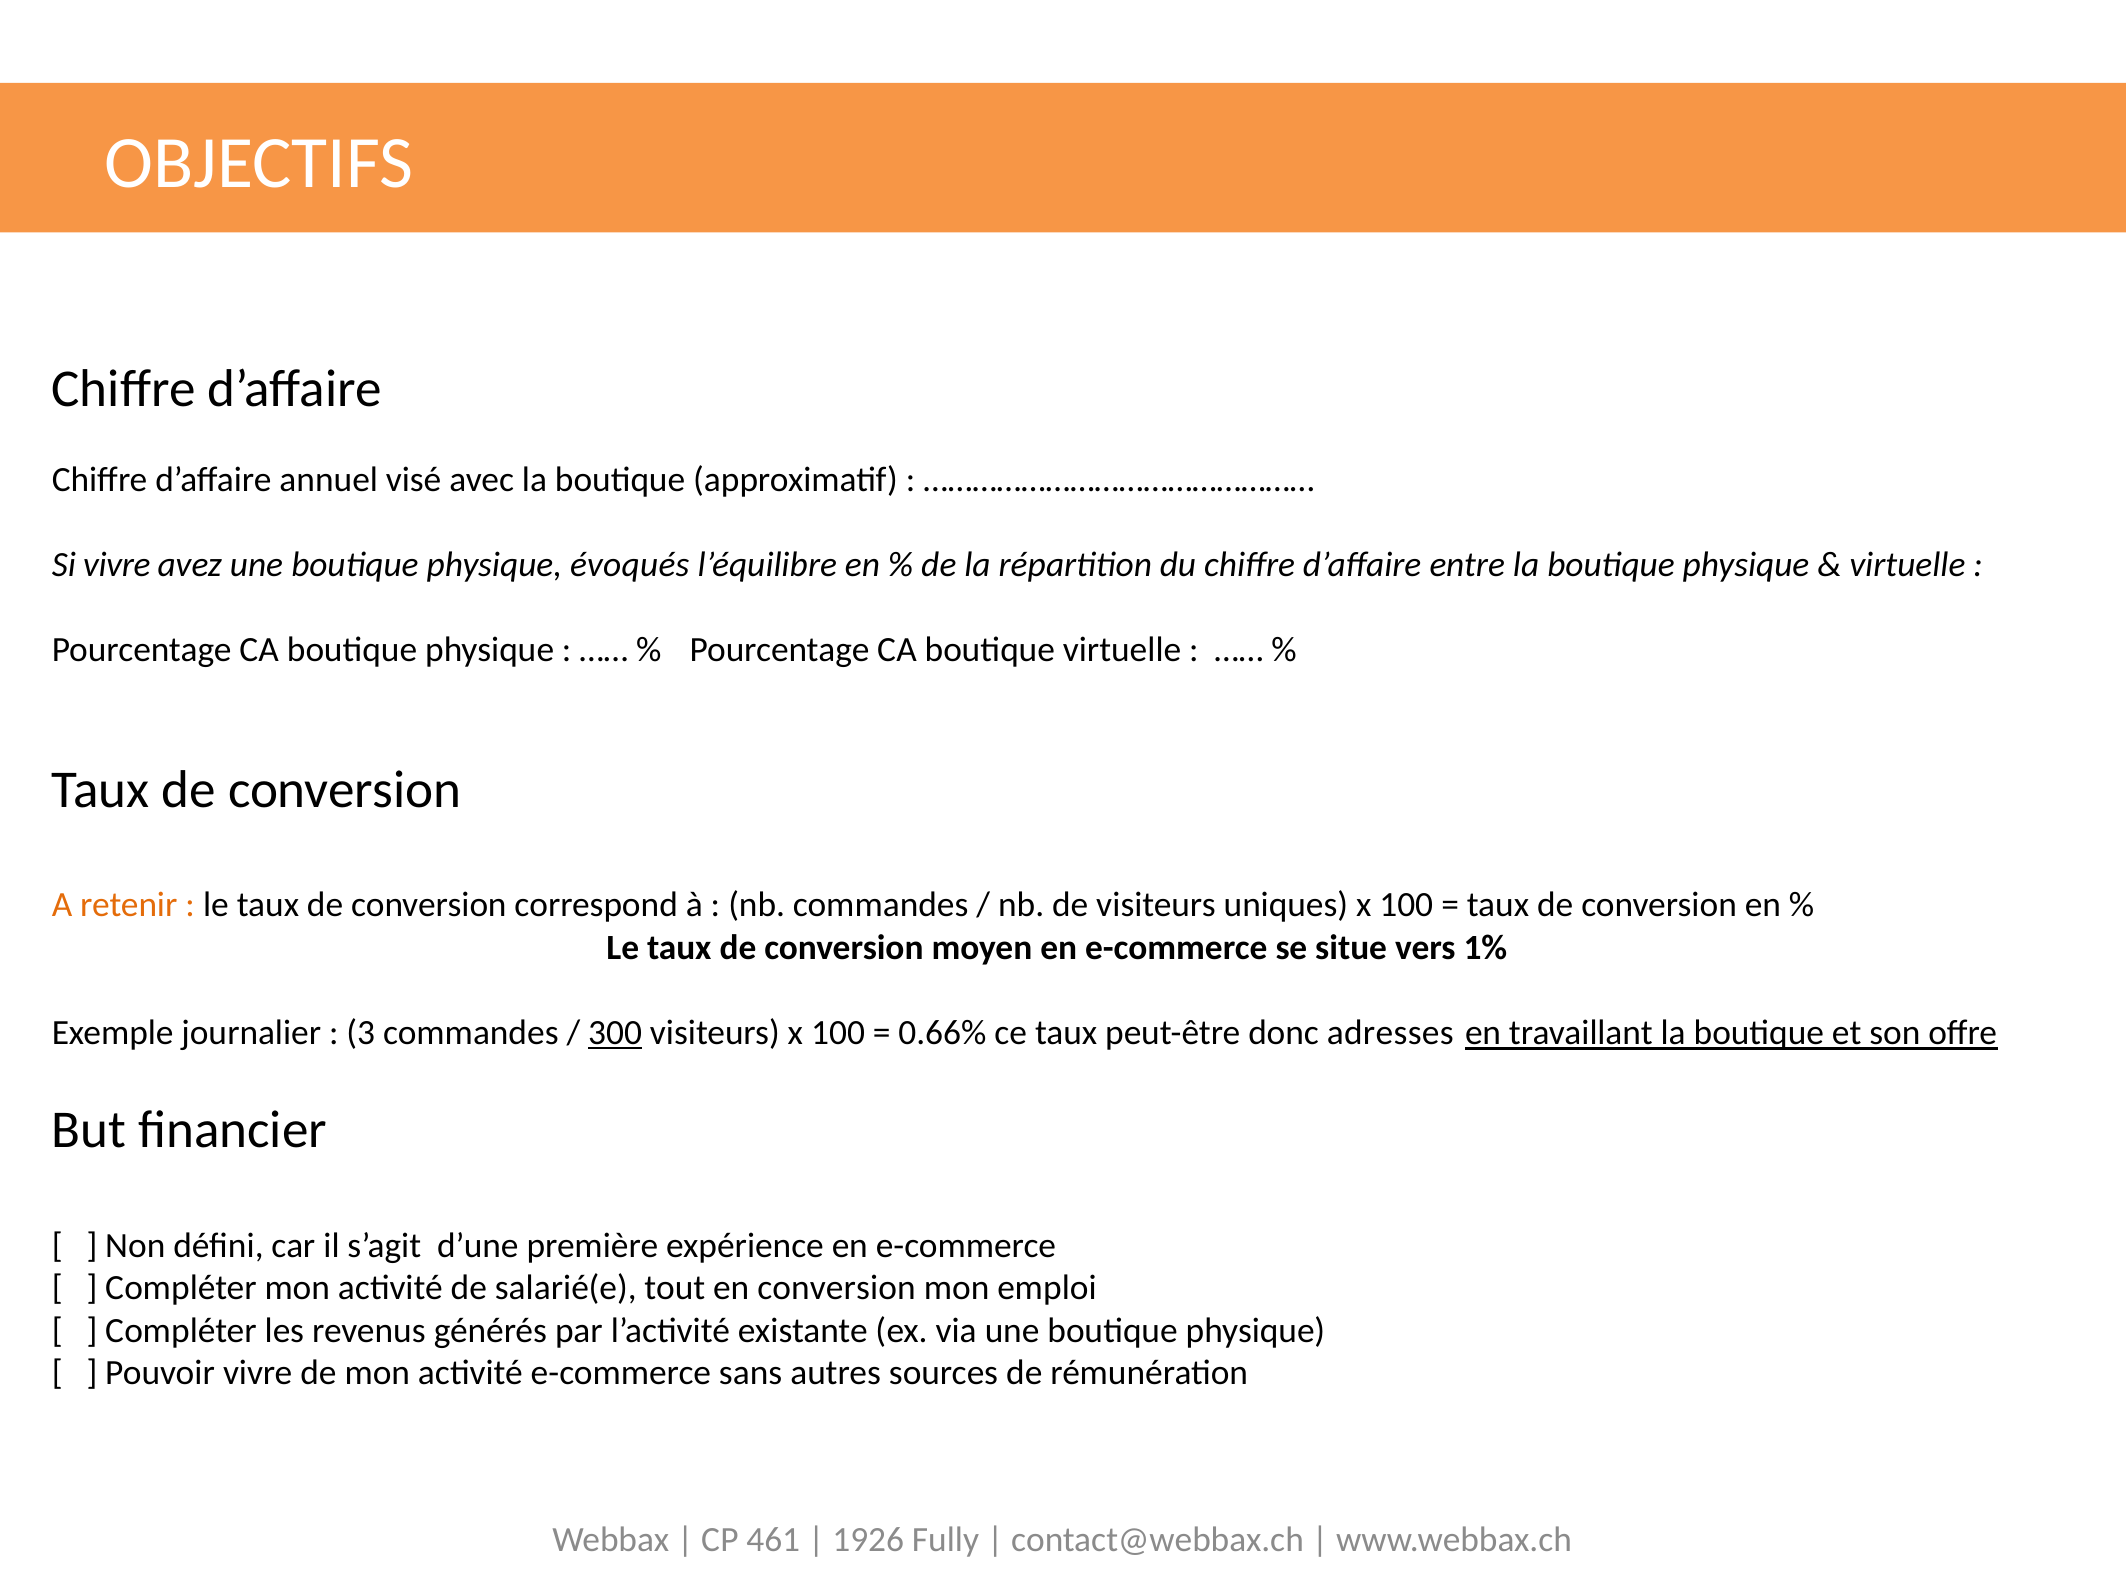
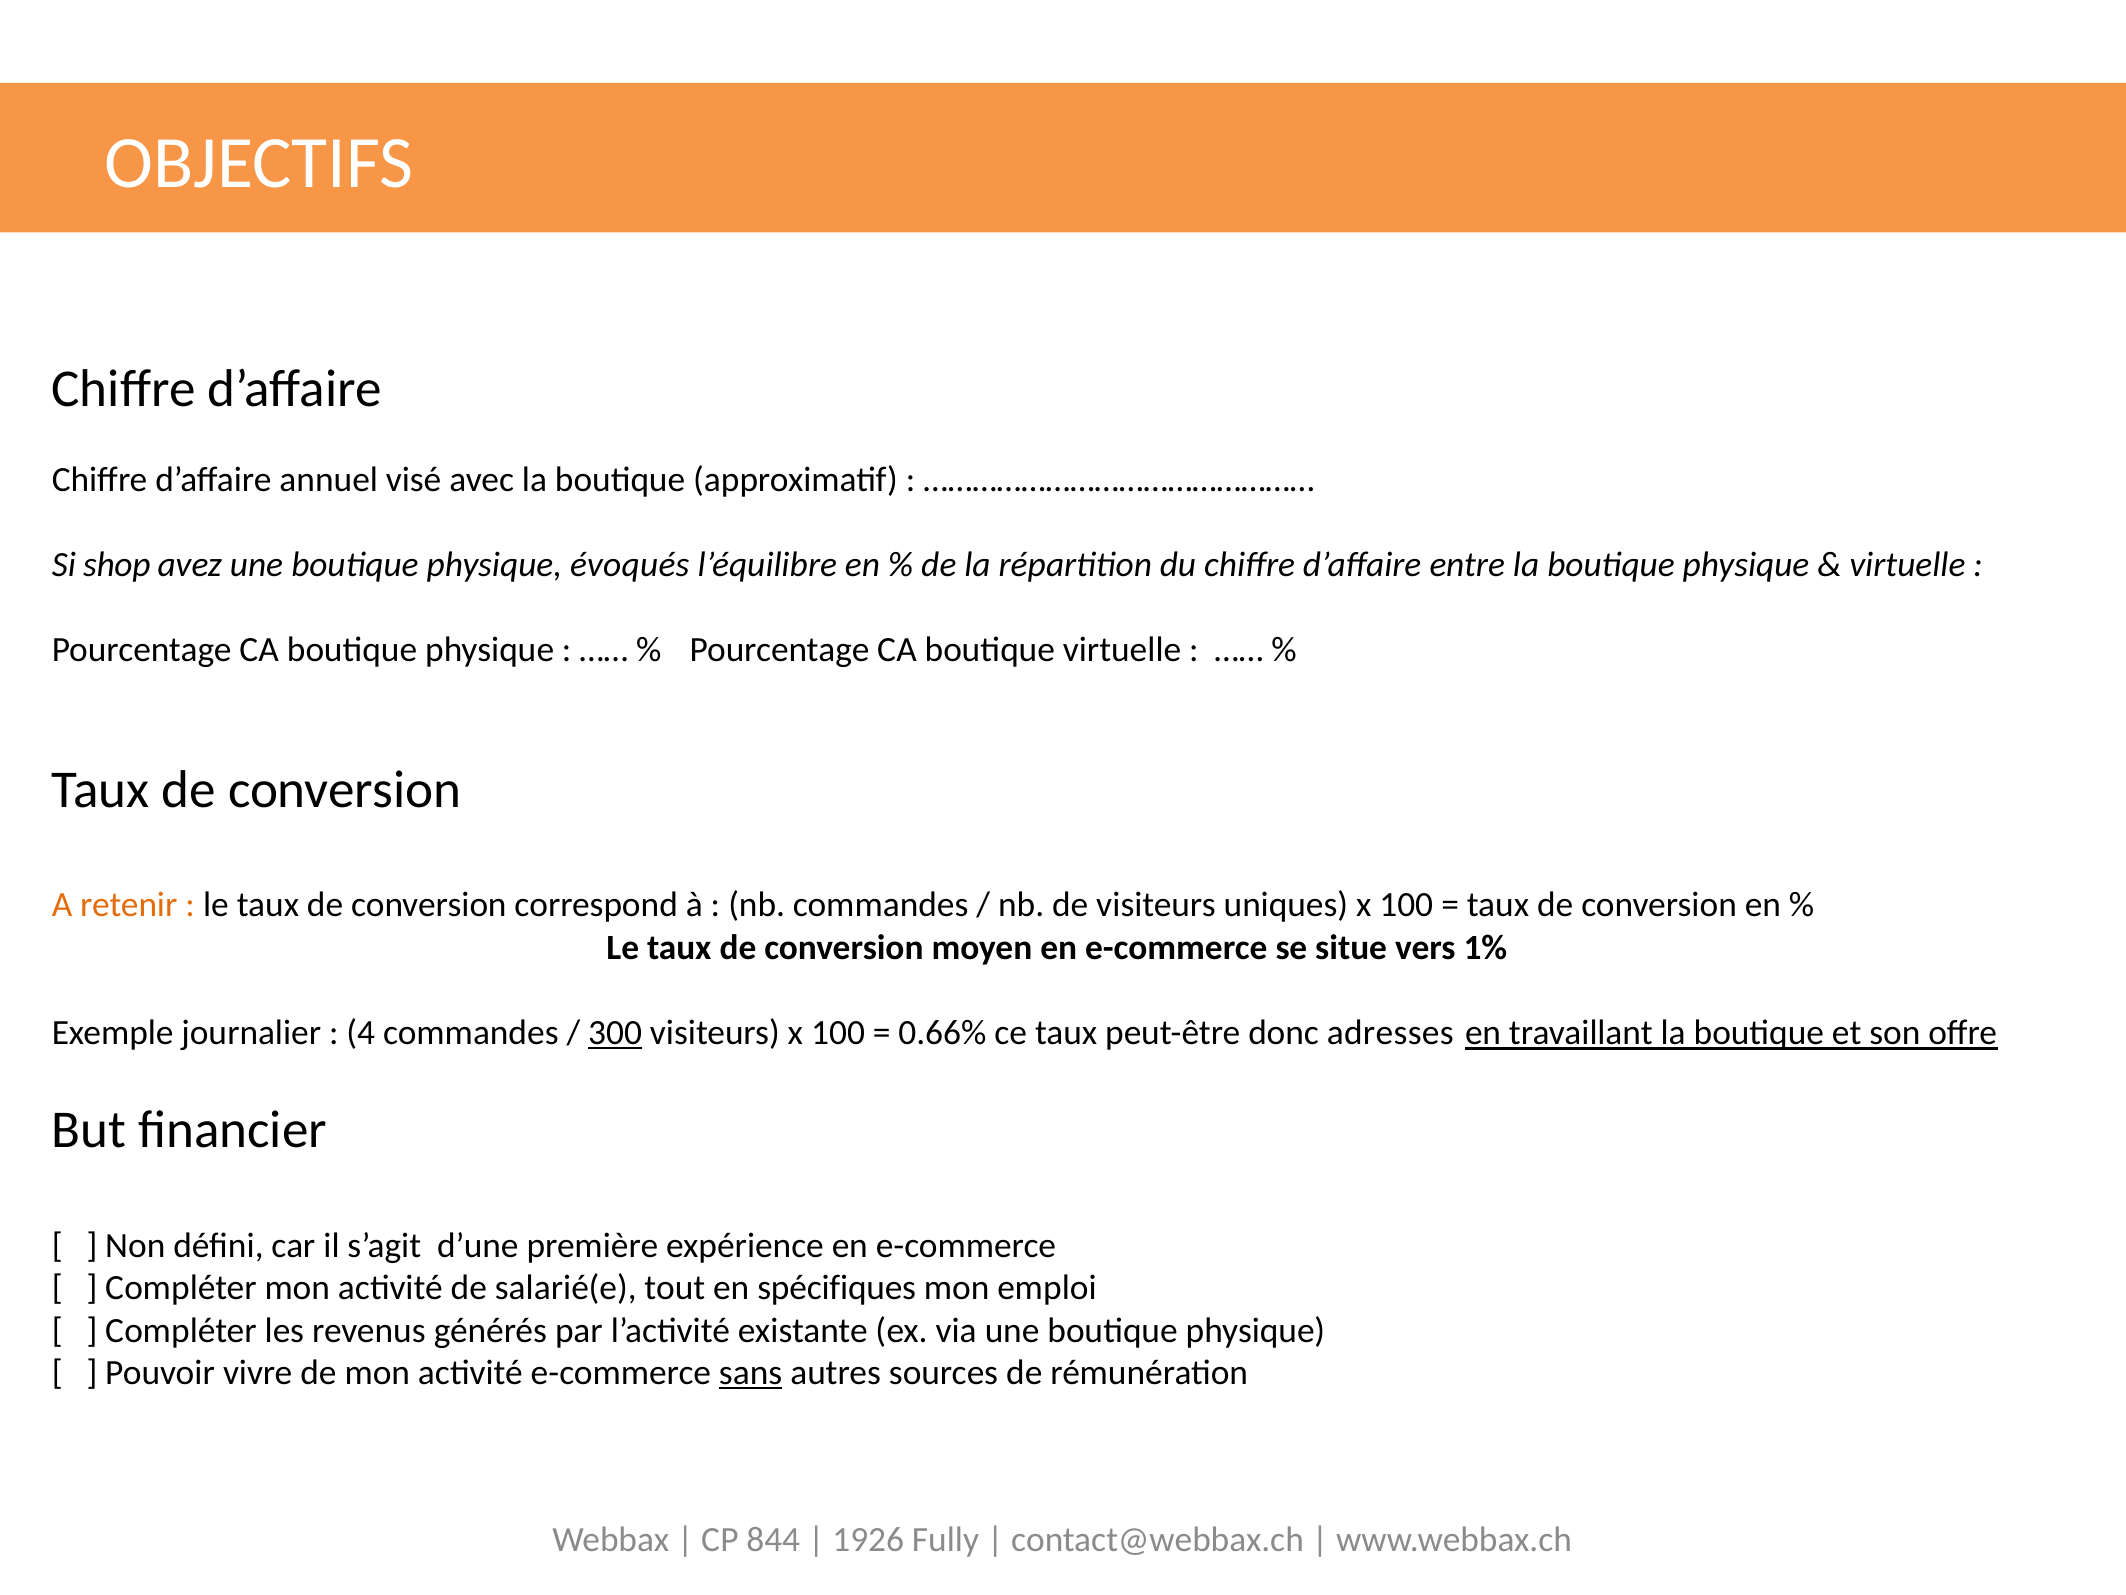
Si vivre: vivre -> shop
3: 3 -> 4
en conversion: conversion -> spécifiques
sans underline: none -> present
461: 461 -> 844
